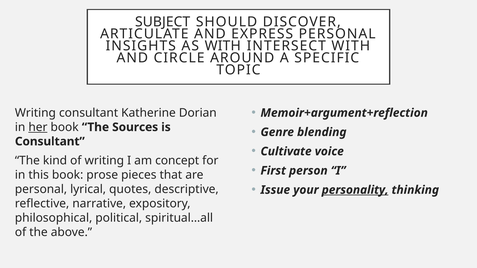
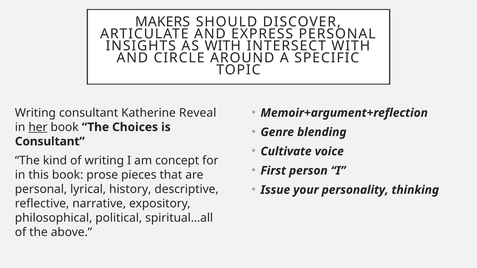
SUBJECT: SUBJECT -> MAKERS
Dorian: Dorian -> Reveal
Sources: Sources -> Choices
personality underline: present -> none
quotes: quotes -> history
